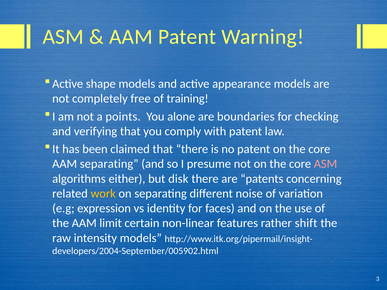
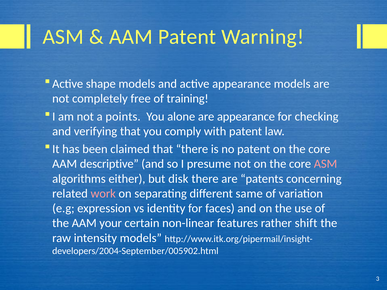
are boundaries: boundaries -> appearance
AAM separating: separating -> descriptive
work colour: yellow -> pink
noise: noise -> same
limit: limit -> your
